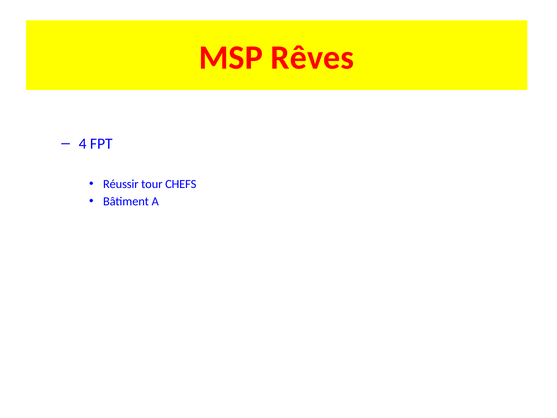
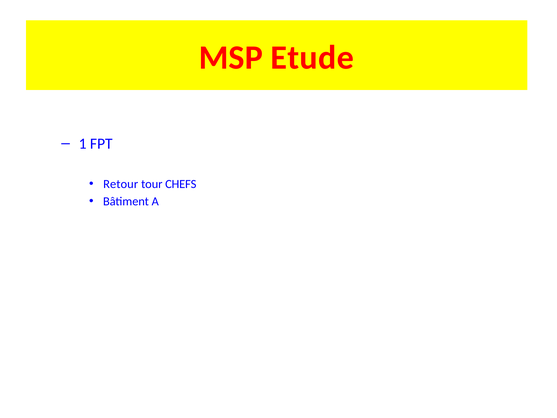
Rêves: Rêves -> Etude
4: 4 -> 1
Réussir: Réussir -> Retour
